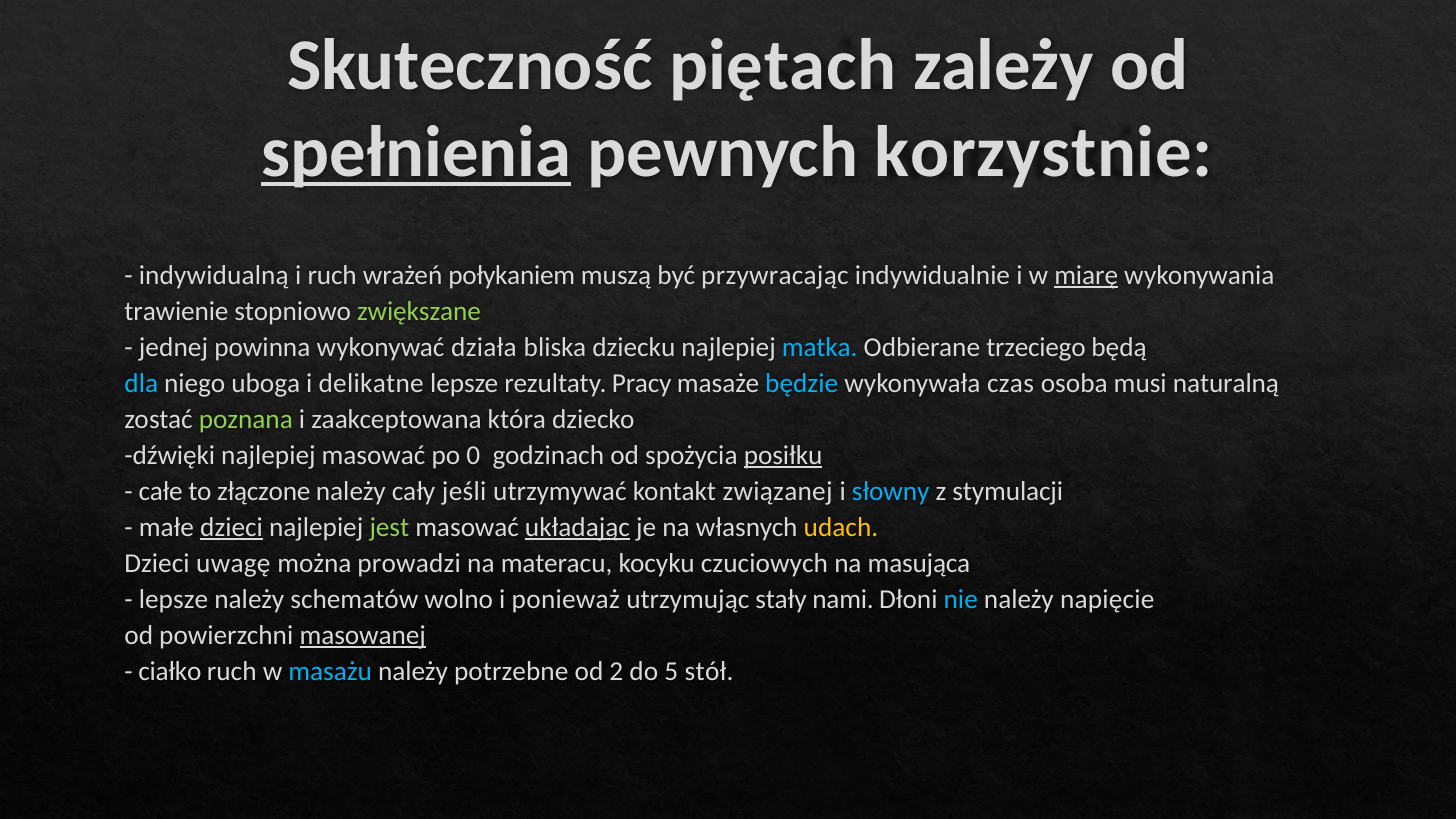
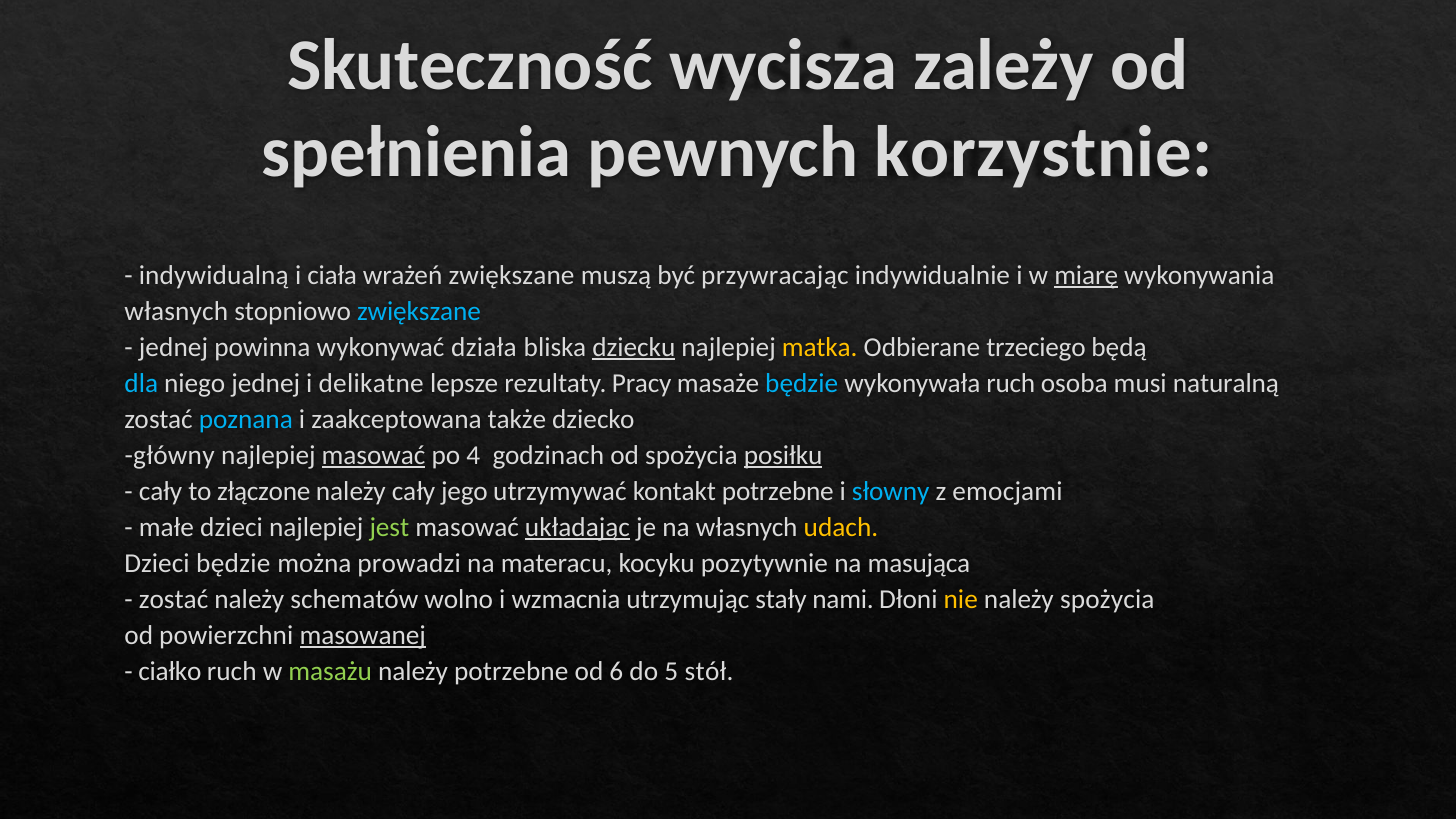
piętach: piętach -> wycisza
spełnienia underline: present -> none
i ruch: ruch -> ciała
wrażeń połykaniem: połykaniem -> zwiększane
trawienie at (176, 311): trawienie -> własnych
zwiększane at (419, 311) colour: light green -> light blue
dziecku underline: none -> present
matka colour: light blue -> yellow
niego uboga: uboga -> jednej
wykonywała czas: czas -> ruch
poznana colour: light green -> light blue
która: która -> także
dźwięki: dźwięki -> główny
masować at (374, 455) underline: none -> present
0: 0 -> 4
całe at (161, 491): całe -> cały
jeśli: jeśli -> jego
kontakt związanej: związanej -> potrzebne
stymulacji: stymulacji -> emocjami
dzieci at (232, 527) underline: present -> none
Dzieci uwagę: uwagę -> będzie
czuciowych: czuciowych -> pozytywnie
lepsze at (174, 599): lepsze -> zostać
ponieważ: ponieważ -> wzmacnia
nie colour: light blue -> yellow
należy napięcie: napięcie -> spożycia
masażu colour: light blue -> light green
2: 2 -> 6
